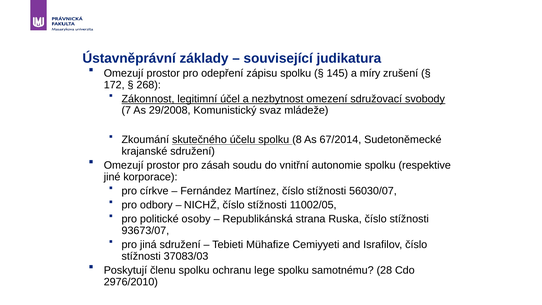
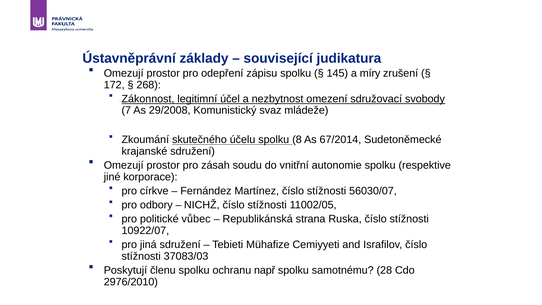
osoby: osoby -> vůbec
93673/07: 93673/07 -> 10922/07
lege: lege -> např
